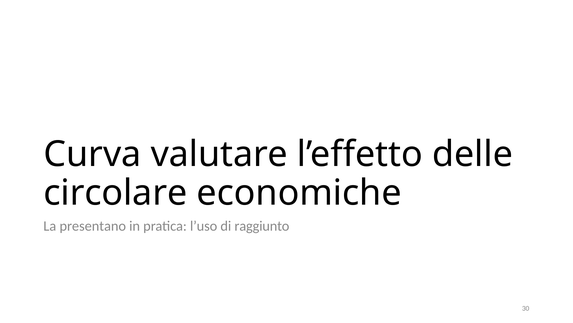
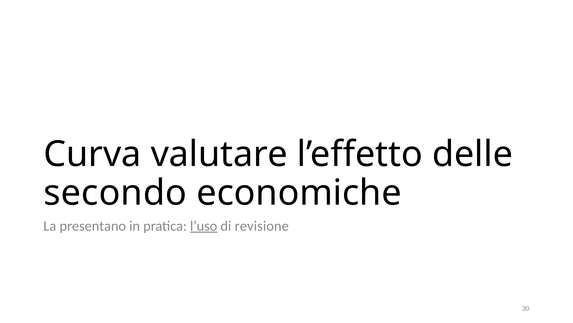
circolare: circolare -> secondo
l’uso underline: none -> present
raggiunto: raggiunto -> revisione
